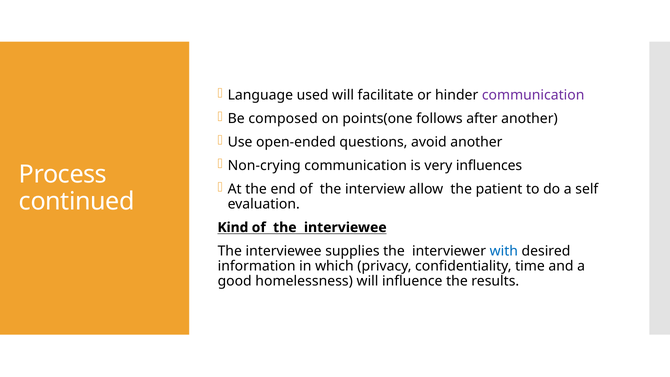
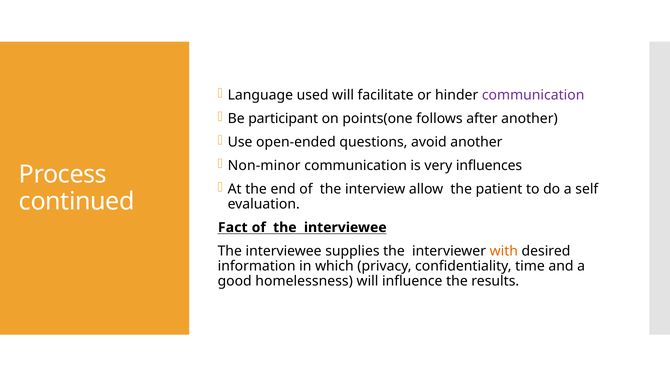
composed: composed -> participant
Non-crying: Non-crying -> Non-minor
Kind: Kind -> Fact
with colour: blue -> orange
